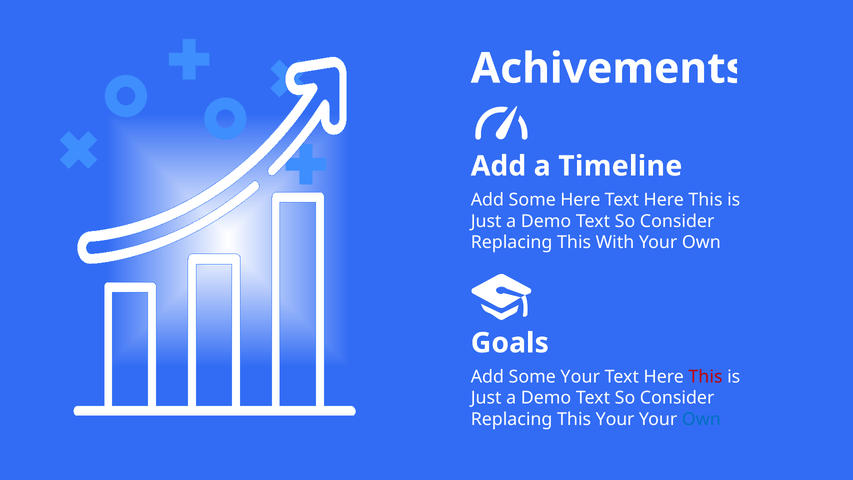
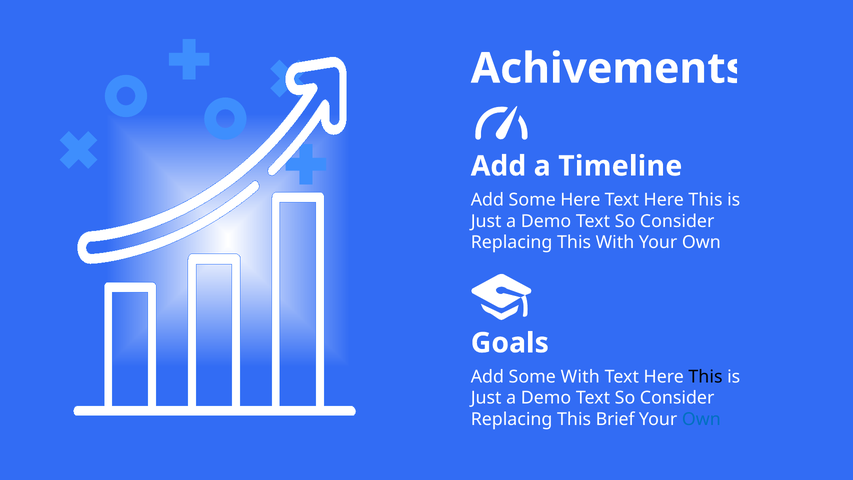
Some Your: Your -> With
This at (705, 377) colour: red -> black
This Your: Your -> Brief
